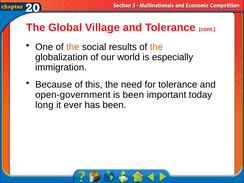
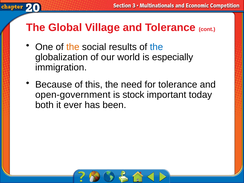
the at (156, 47) colour: orange -> blue
is been: been -> stock
long: long -> both
